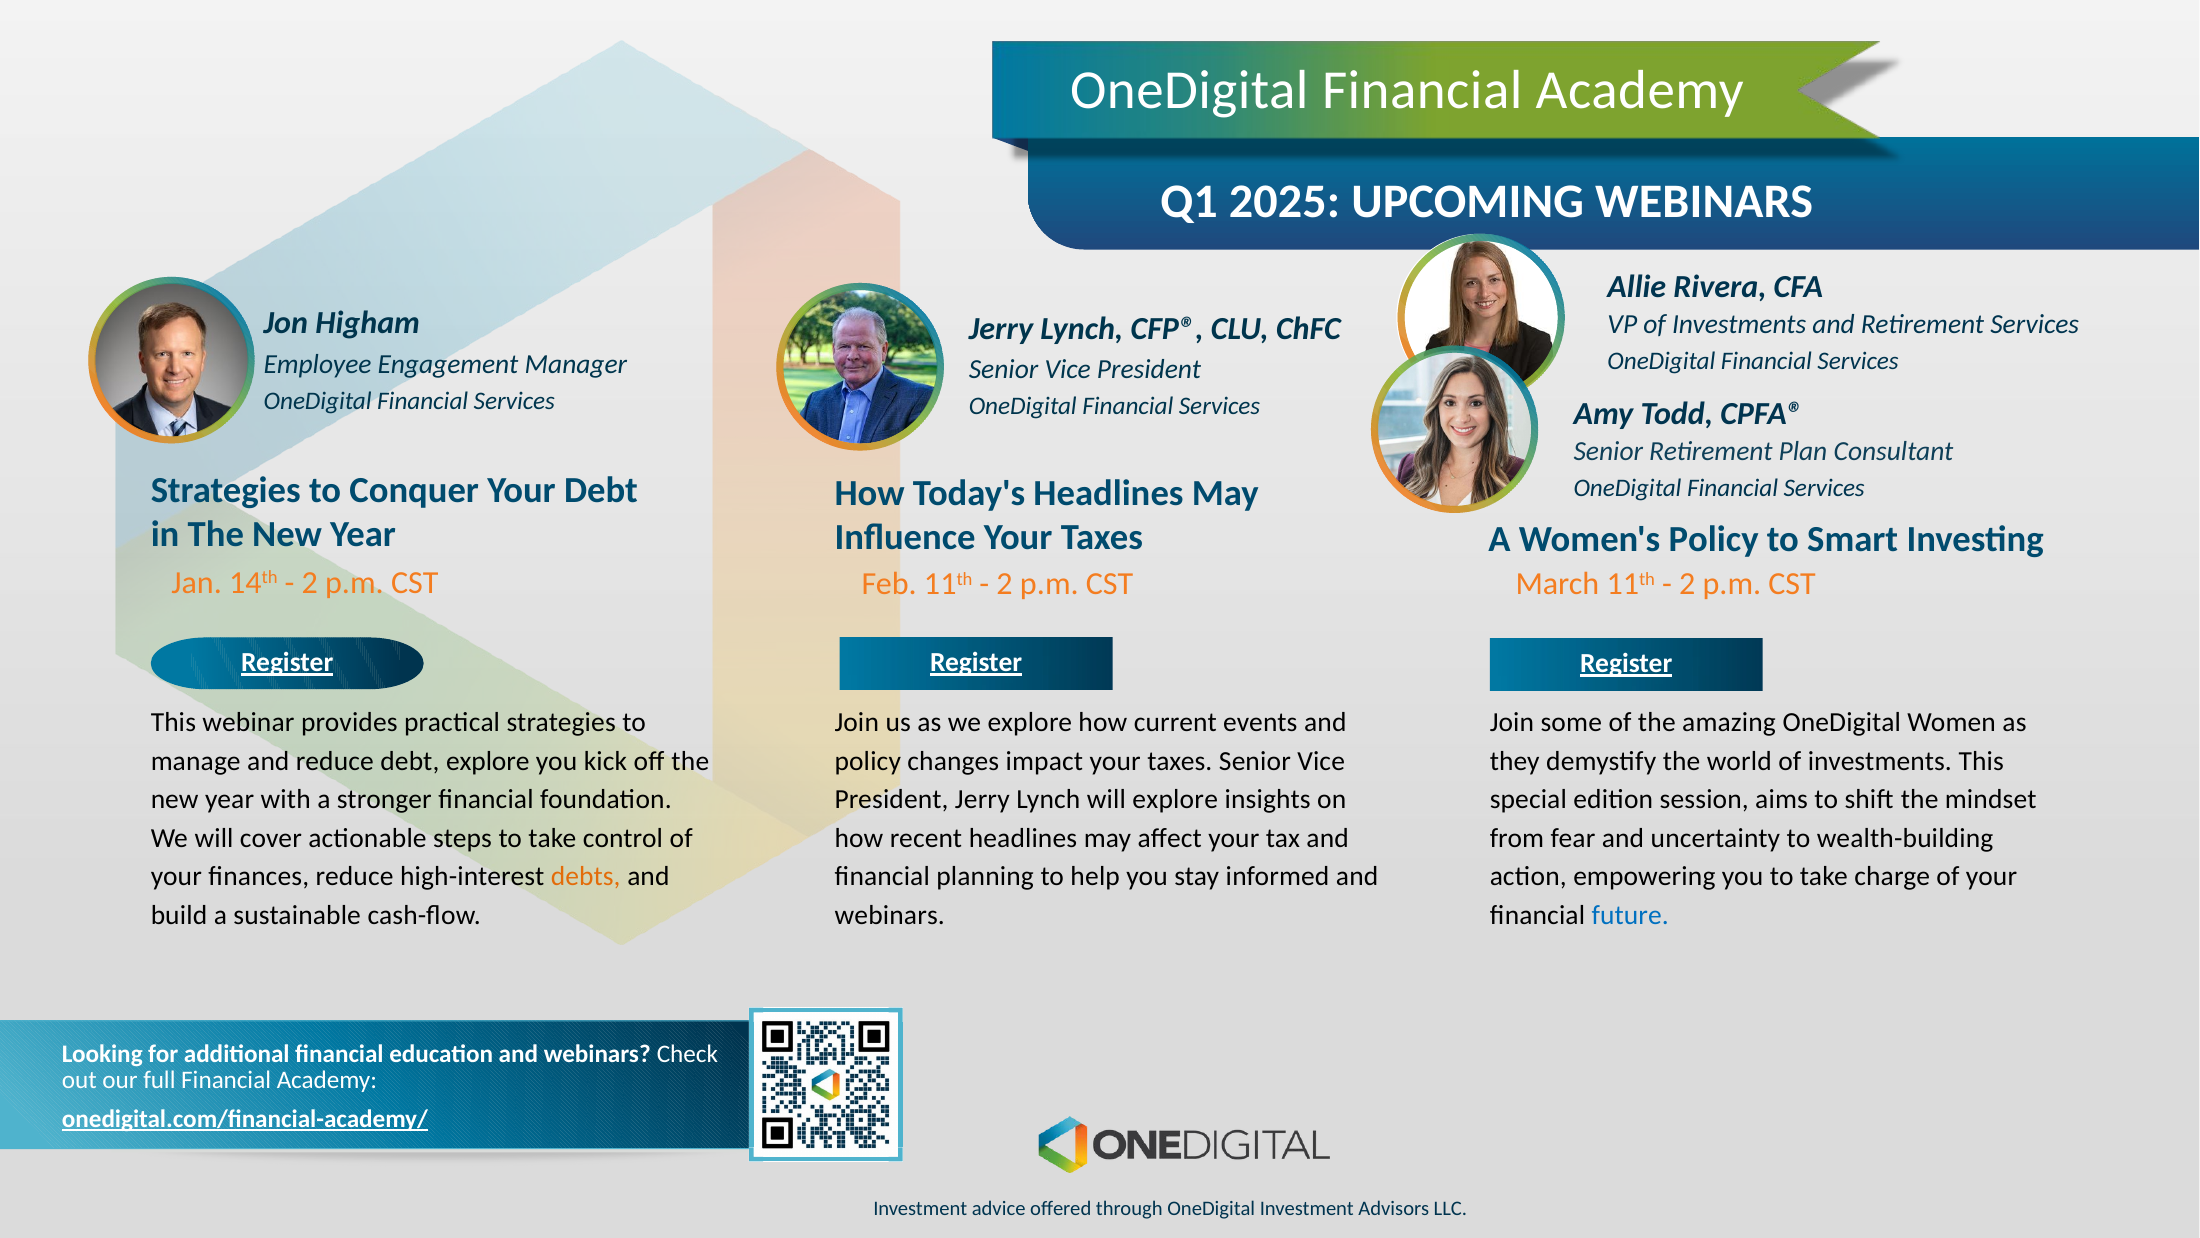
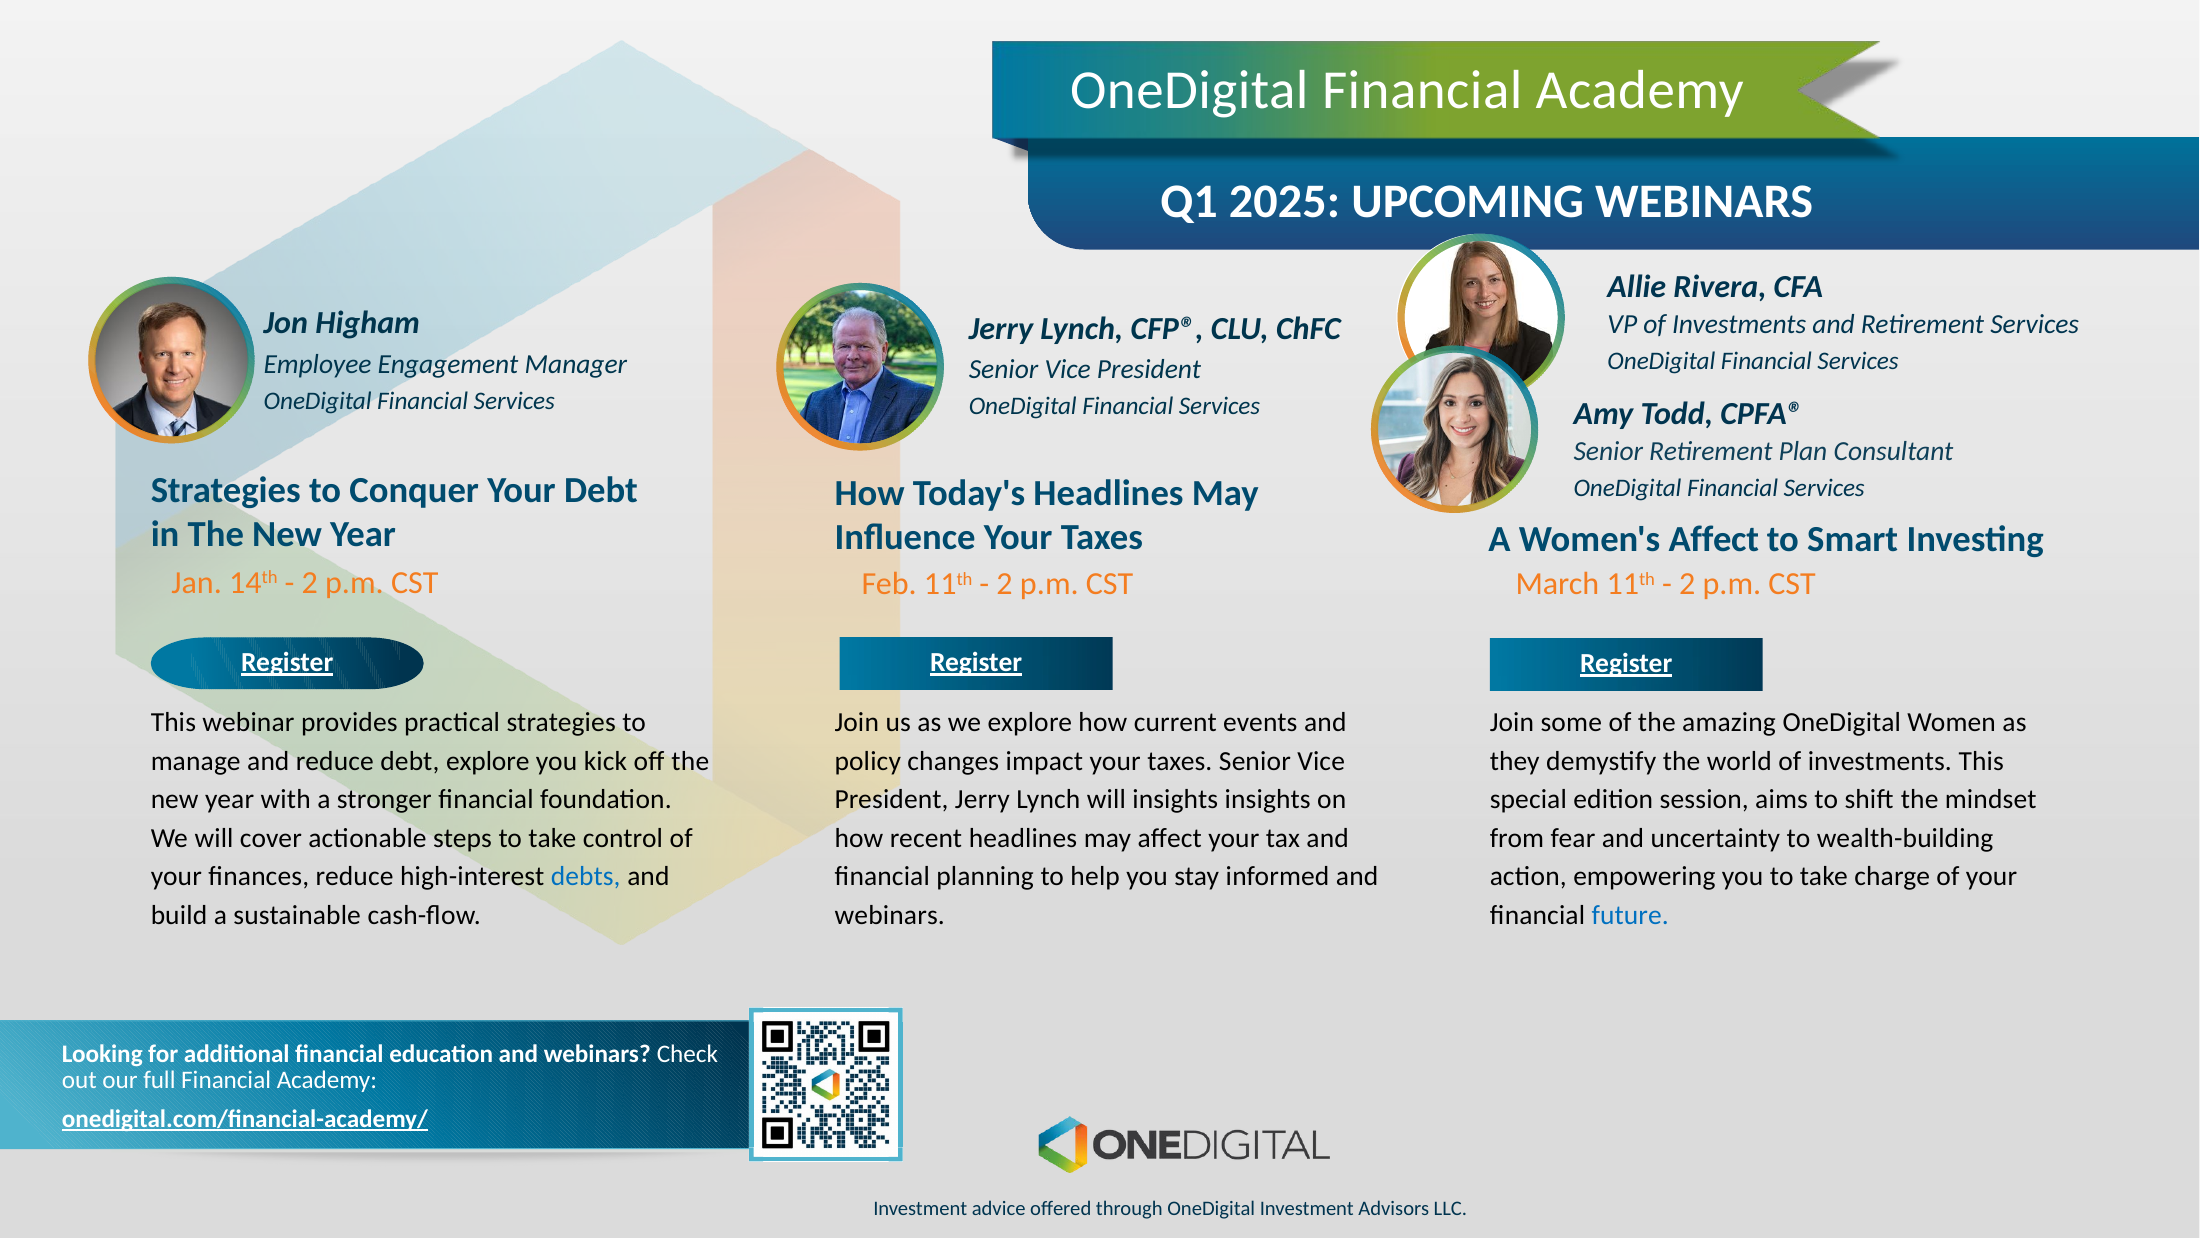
Women's Policy: Policy -> Affect
will explore: explore -> insights
debts colour: orange -> blue
